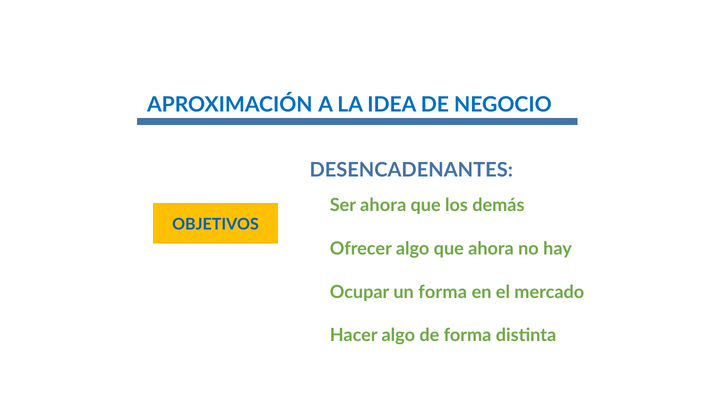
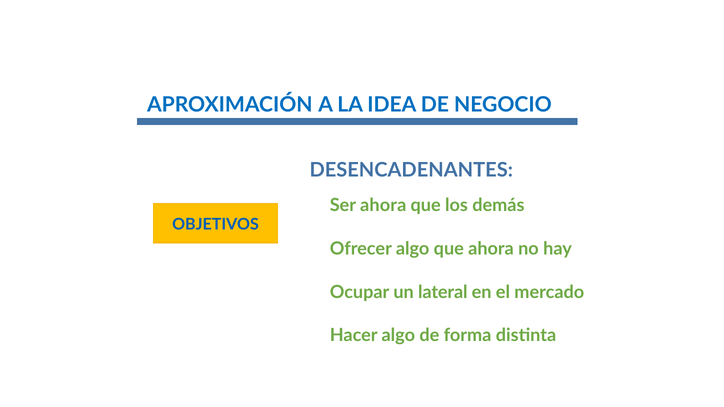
un forma: forma -> lateral
